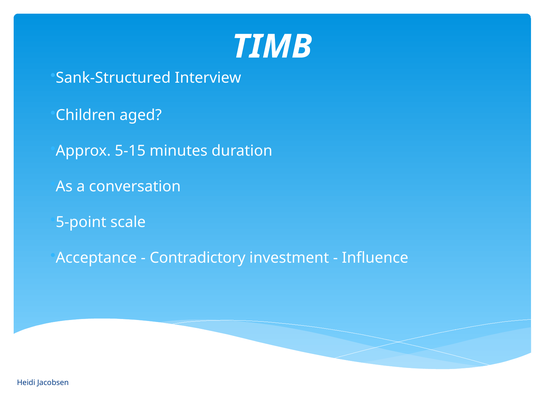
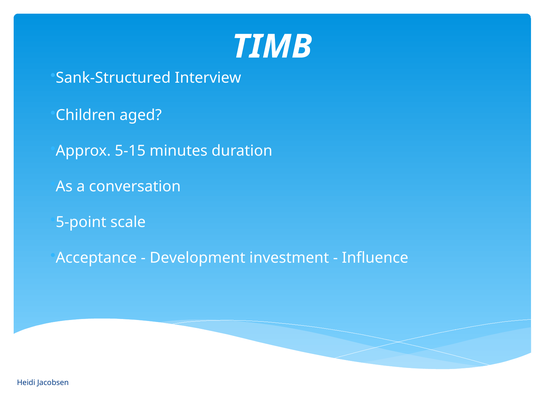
Contradictory: Contradictory -> Development
